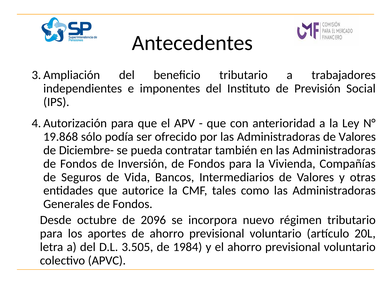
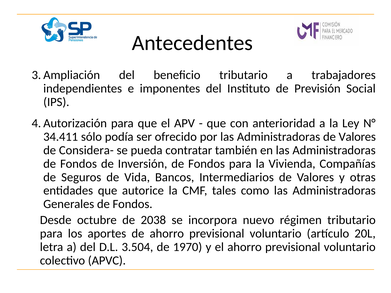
19.868: 19.868 -> 34.411
Diciembre-: Diciembre- -> Considera-
2096: 2096 -> 2038
3.505: 3.505 -> 3.504
1984: 1984 -> 1970
